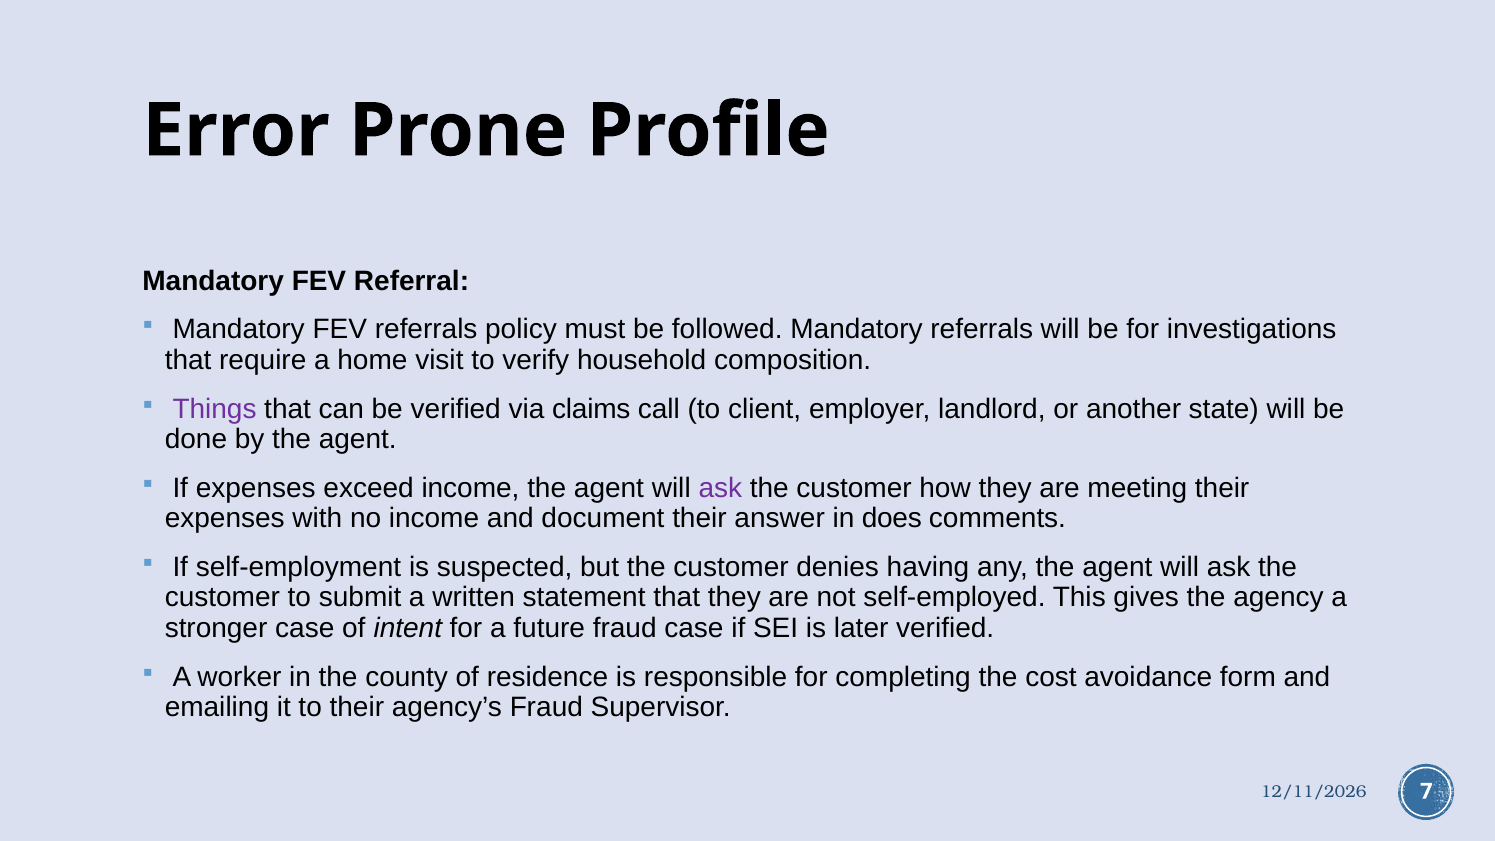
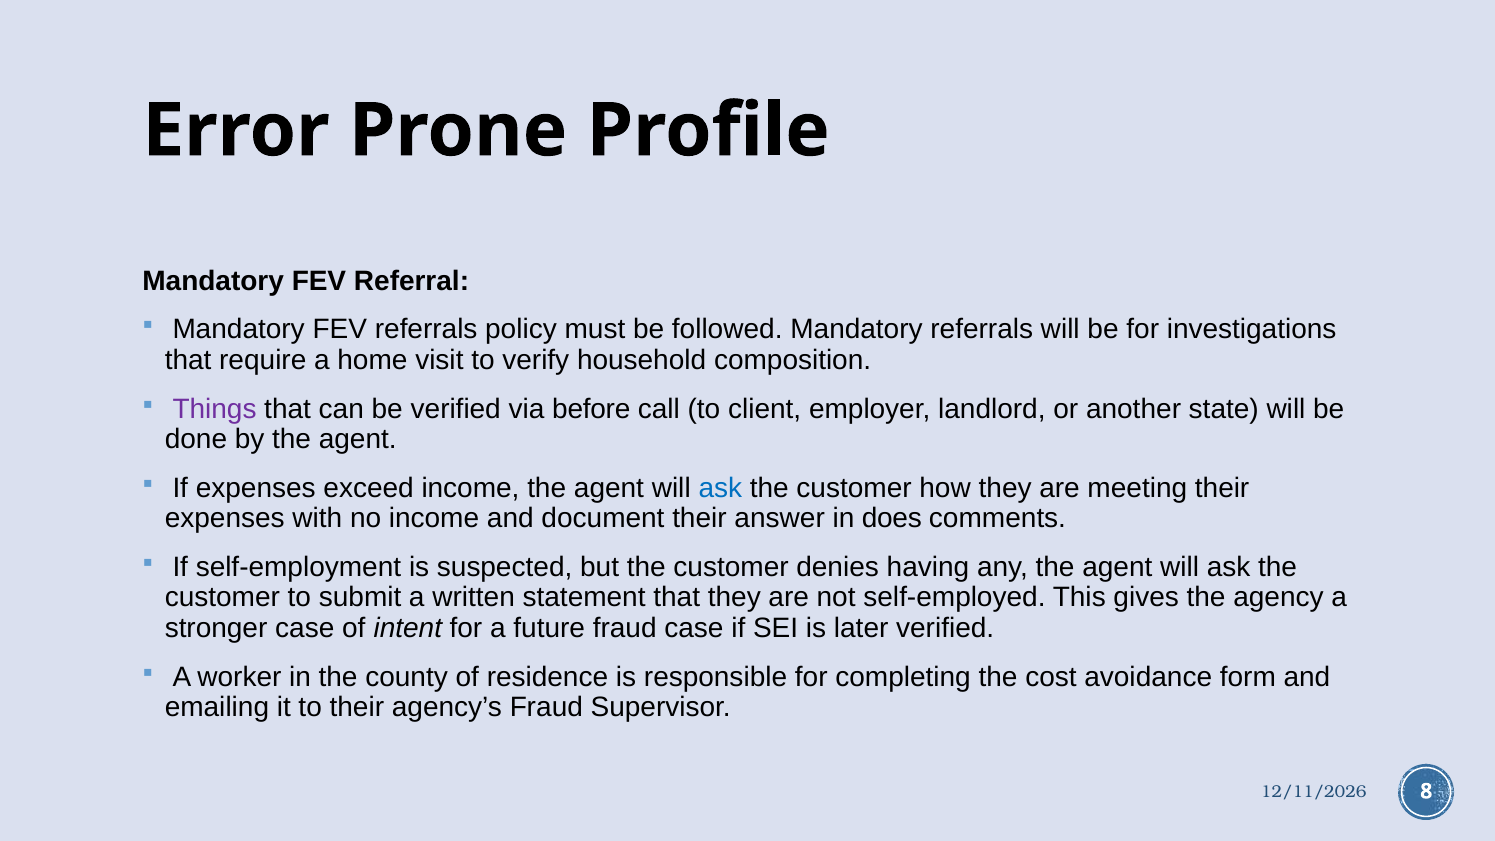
claims: claims -> before
ask at (720, 488) colour: purple -> blue
7: 7 -> 8
